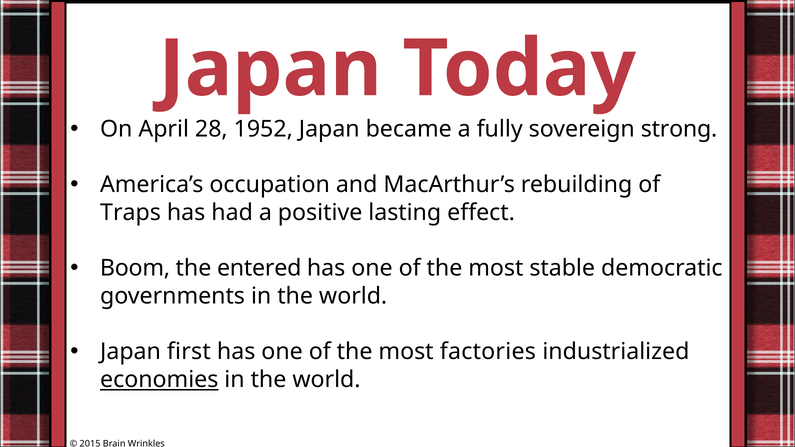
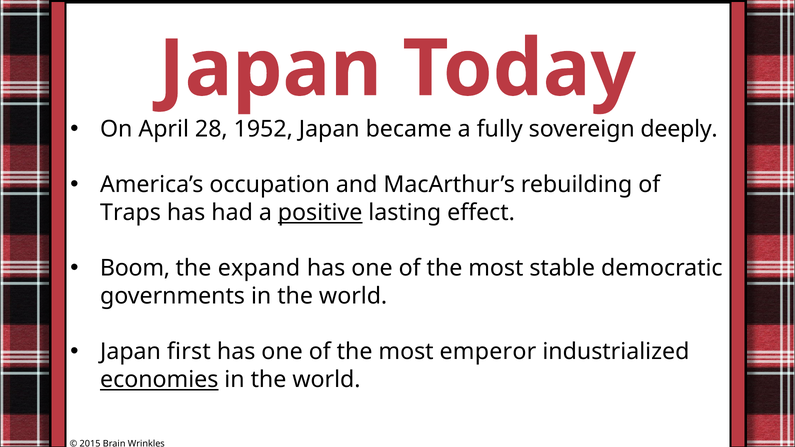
strong: strong -> deeply
positive underline: none -> present
entered: entered -> expand
factories: factories -> emperor
